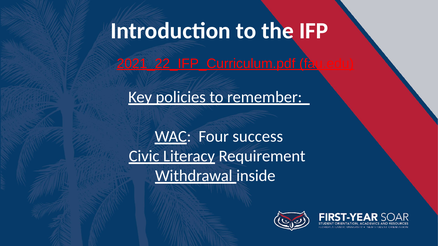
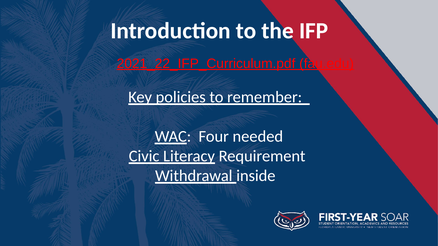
success: success -> needed
